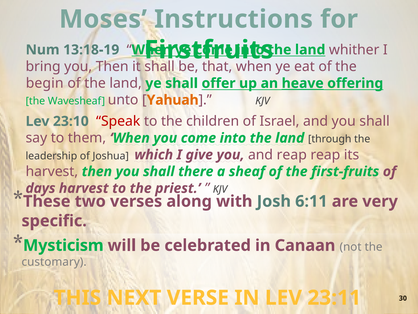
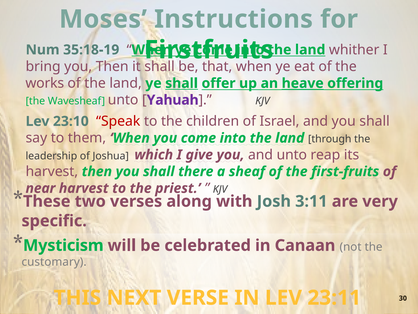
13:18-19: 13:18-19 -> 35:18-19
begin: begin -> works
shall at (182, 83) underline: none -> present
Yahuah colour: orange -> purple
and reap: reap -> unto
days: days -> near
6:11: 6:11 -> 3:11
